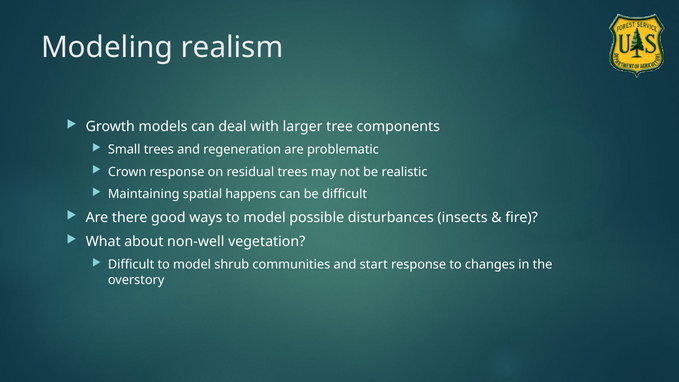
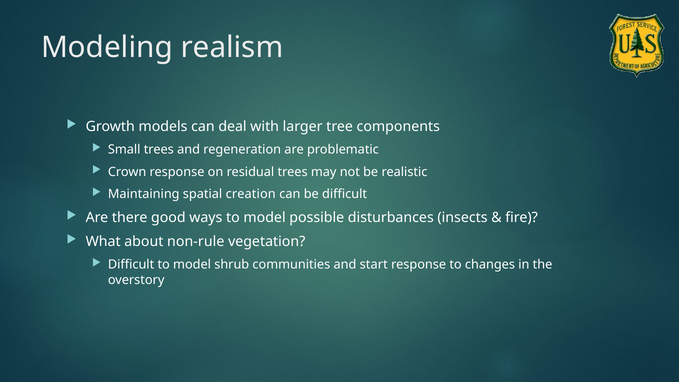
happens: happens -> creation
non-well: non-well -> non-rule
